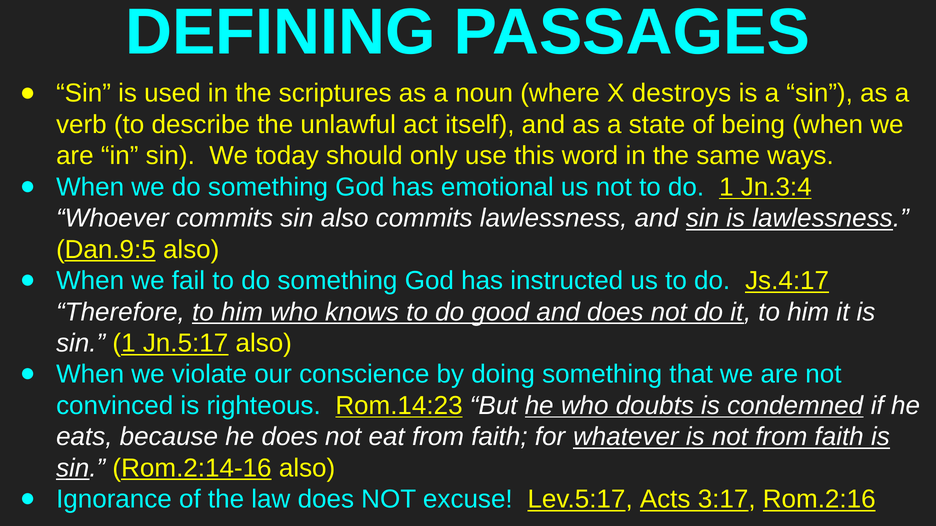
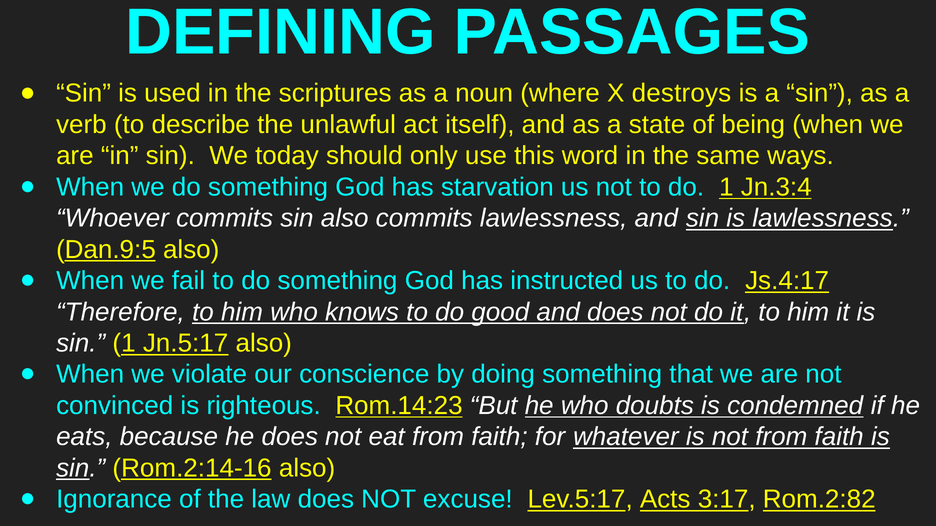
emotional: emotional -> starvation
Rom.2:16: Rom.2:16 -> Rom.2:82
